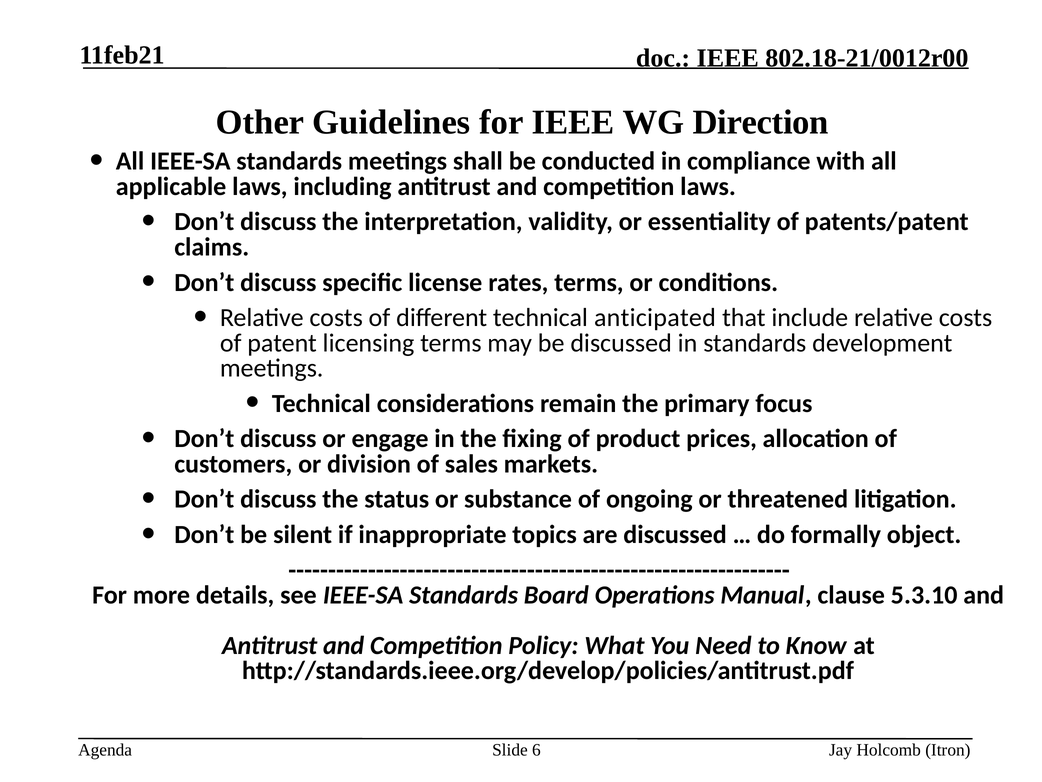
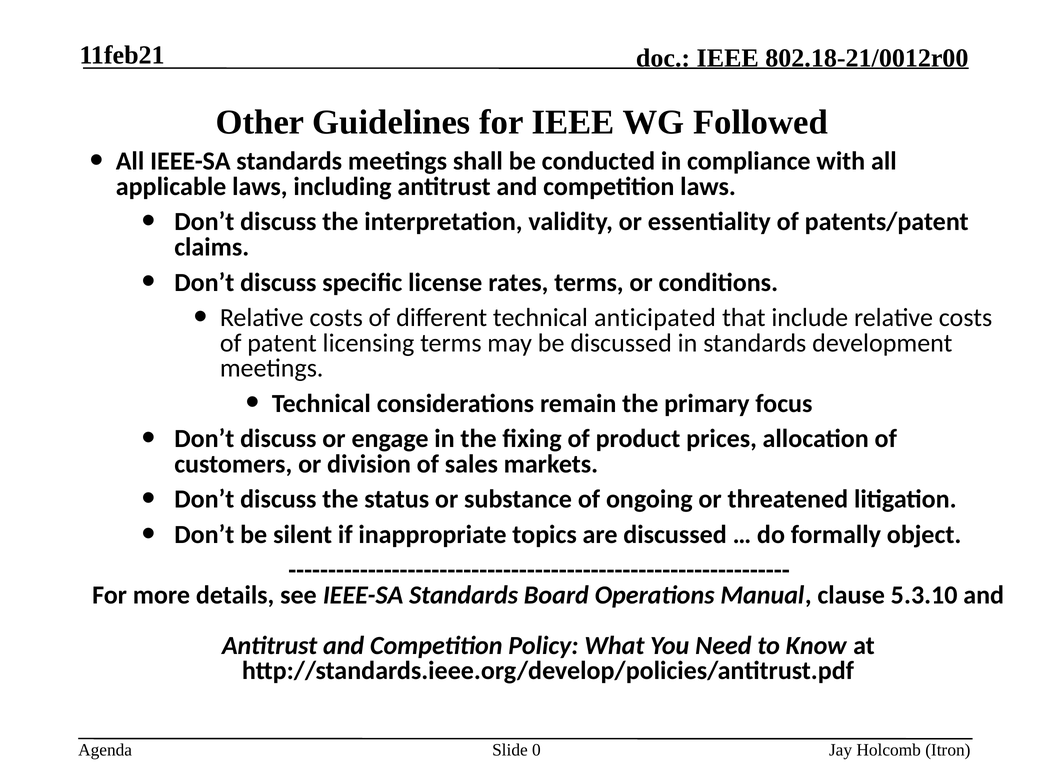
Direction: Direction -> Followed
6: 6 -> 0
